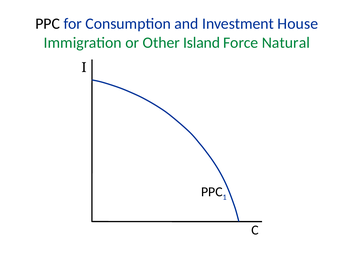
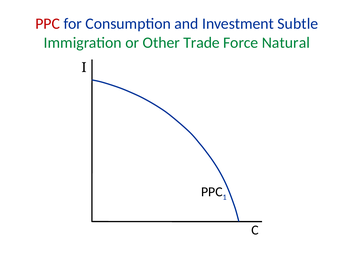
PPC at (48, 24) colour: black -> red
House: House -> Subtle
Island: Island -> Trade
